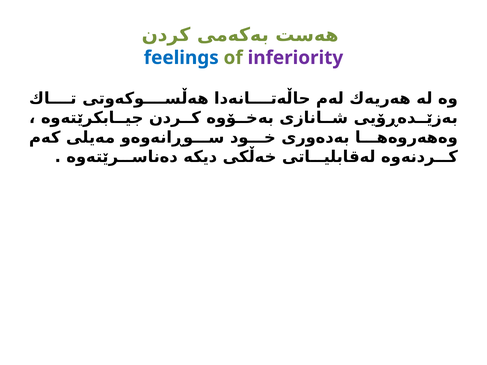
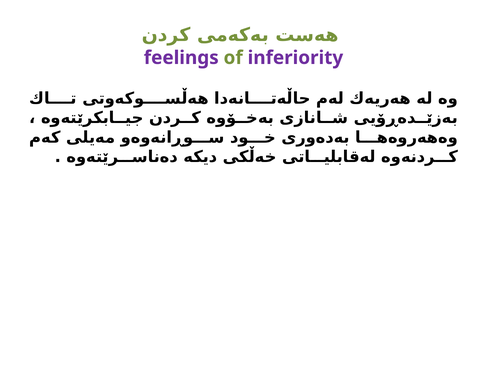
feelings colour: blue -> purple
